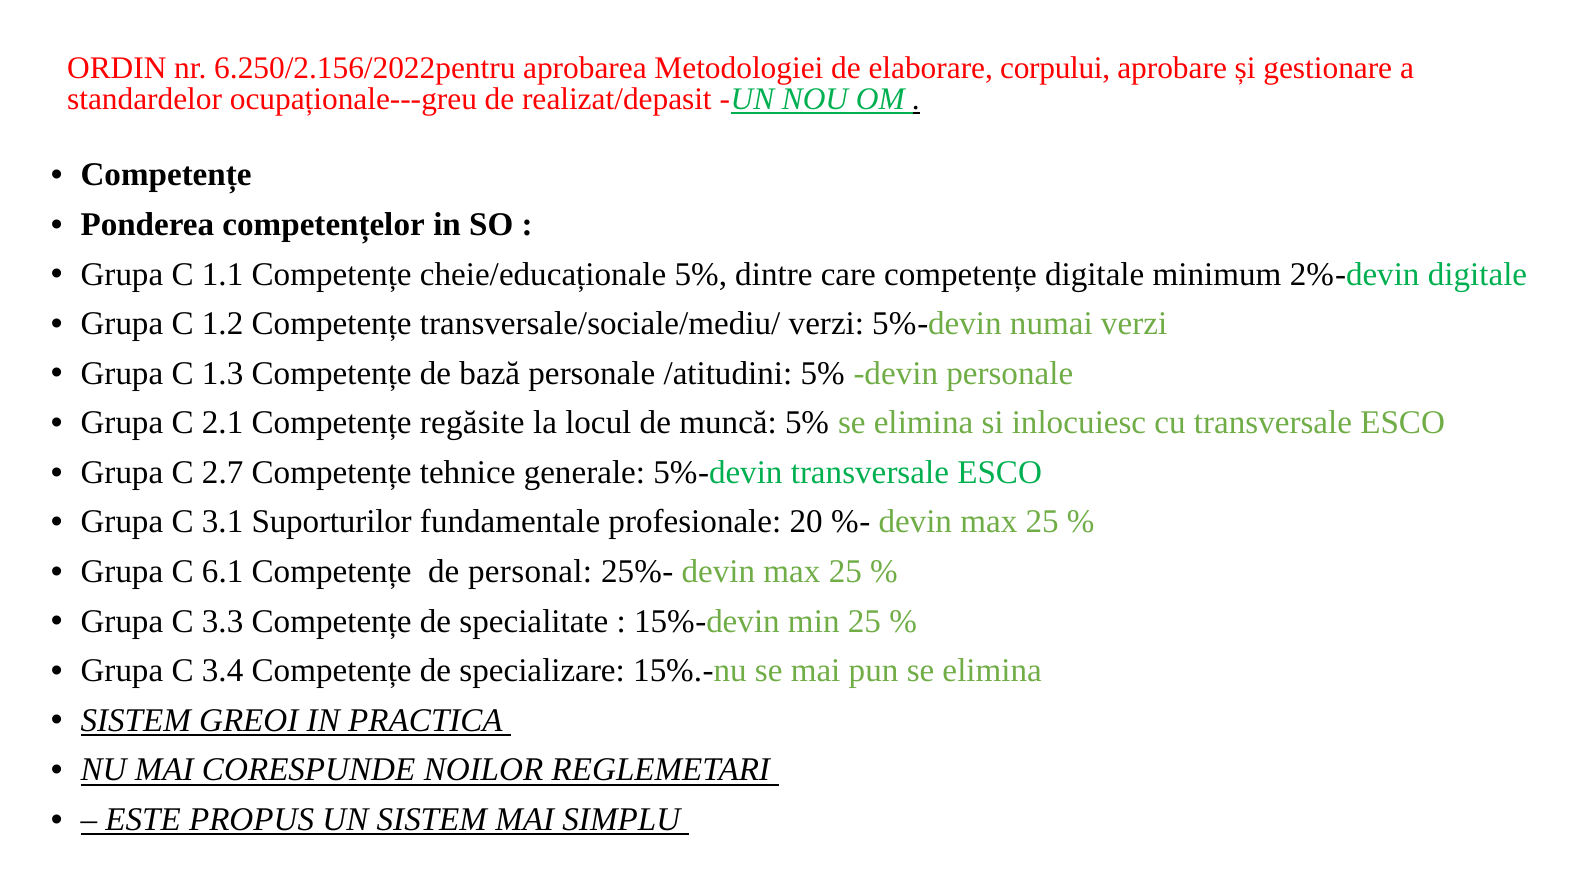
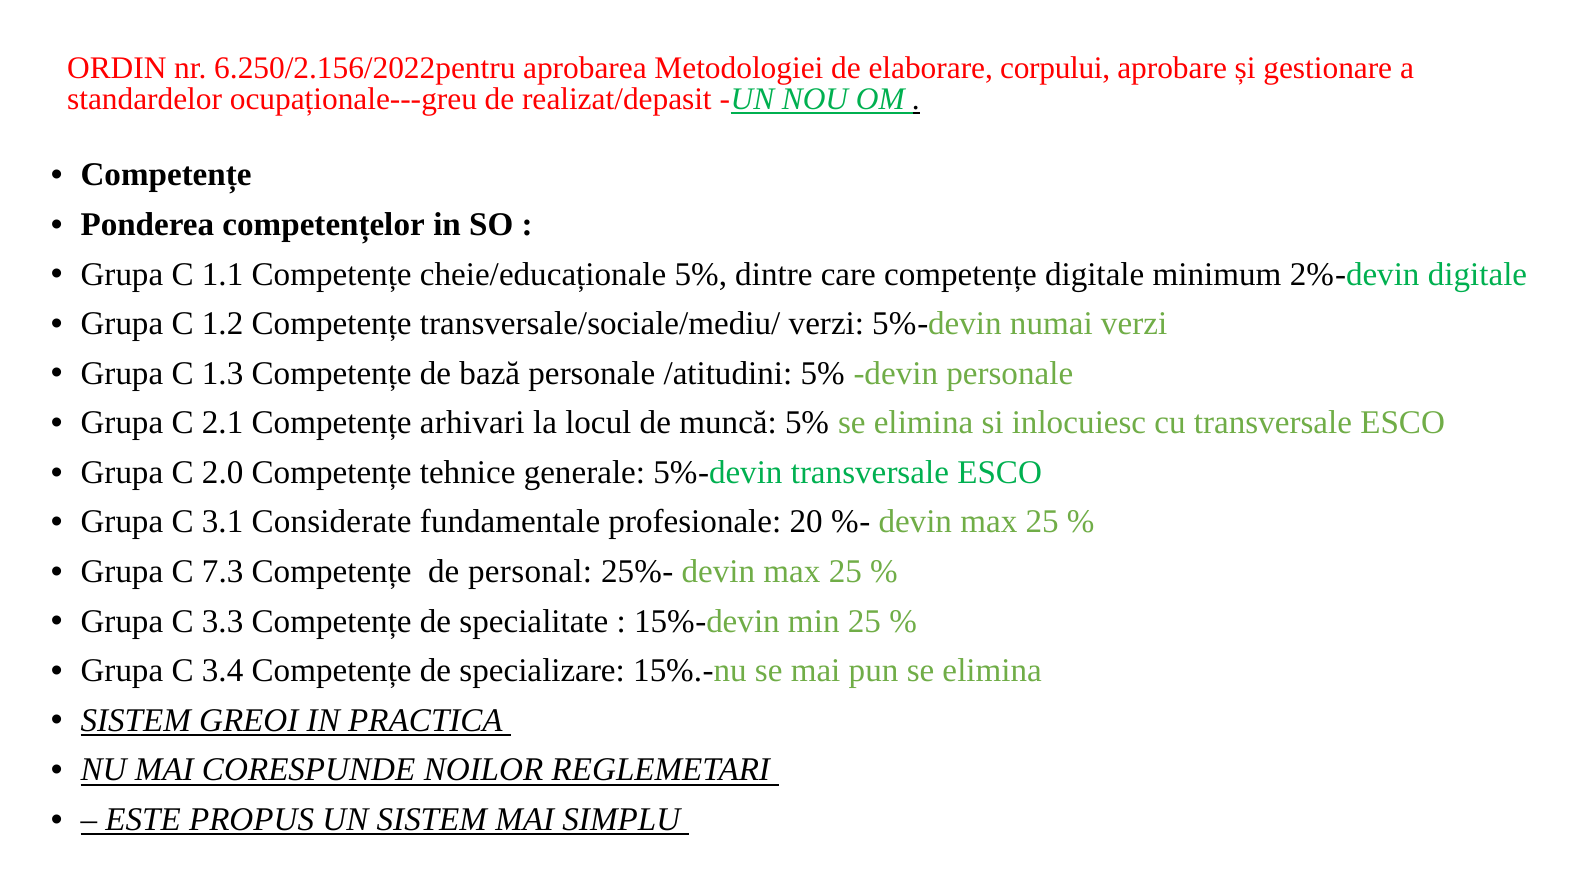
regăsite: regăsite -> arhivari
2.7: 2.7 -> 2.0
Suporturilor: Suporturilor -> Considerate
6.1: 6.1 -> 7.3
